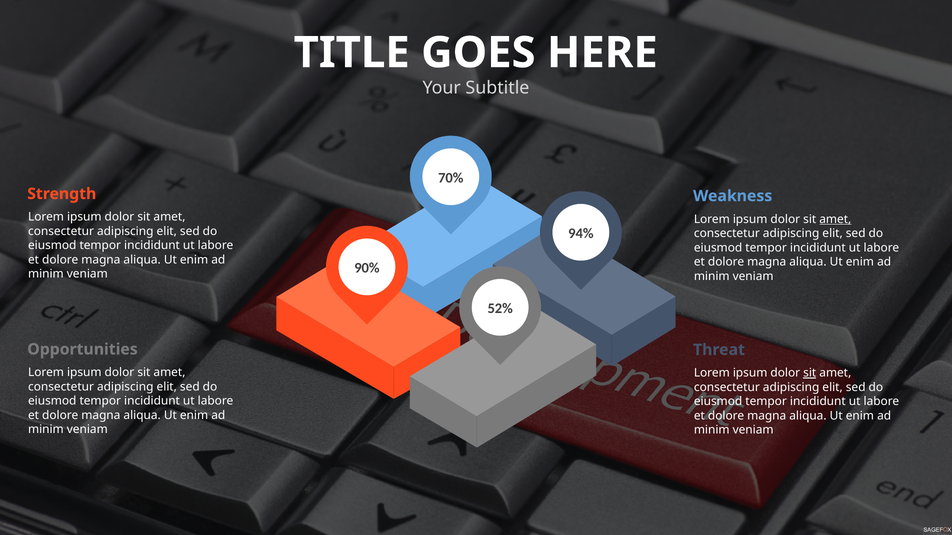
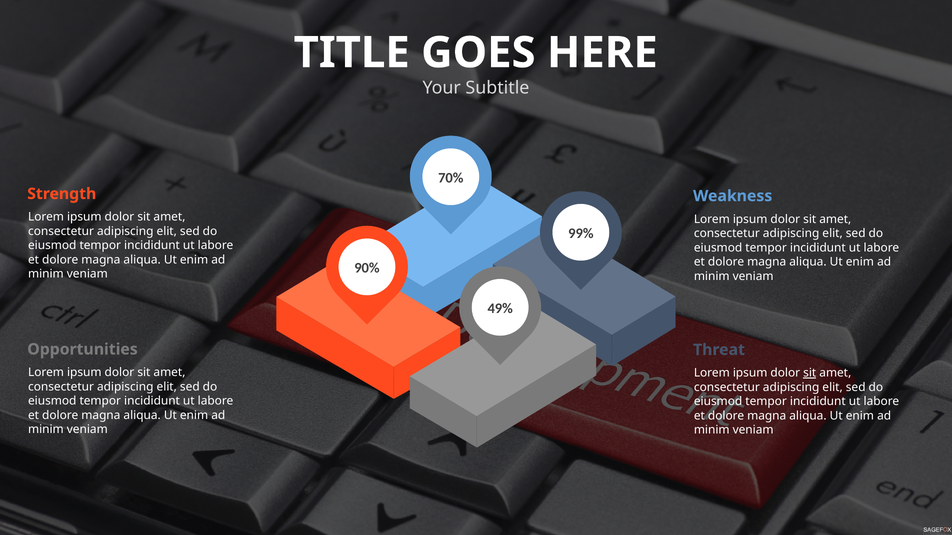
amet at (835, 219) underline: present -> none
94%: 94% -> 99%
52%: 52% -> 49%
